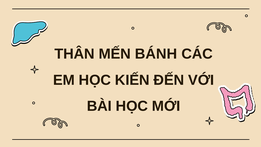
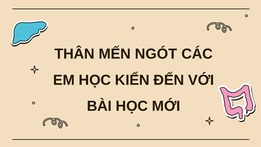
BÁNH: BÁNH -> NGÓT
